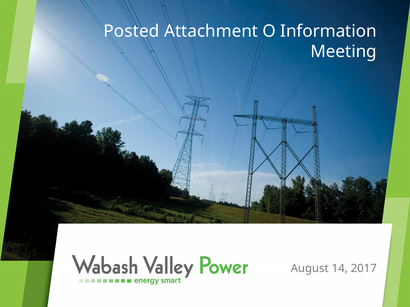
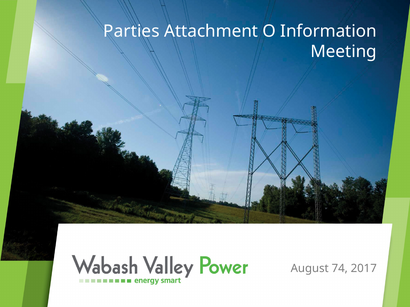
Posted: Posted -> Parties
14: 14 -> 74
